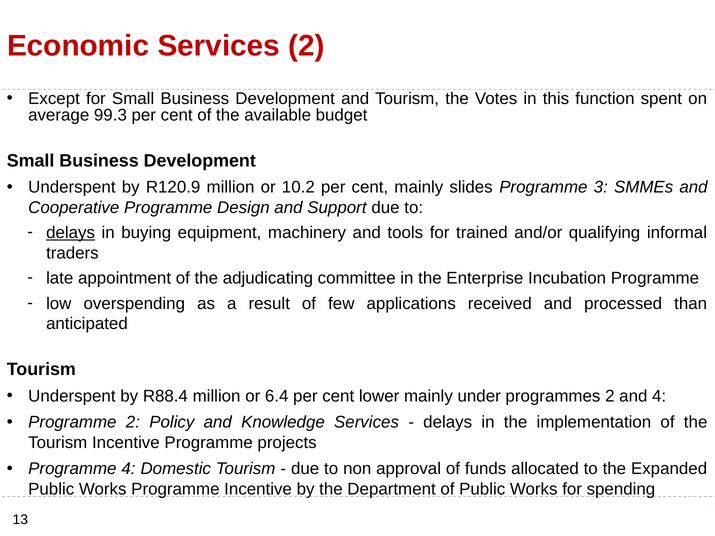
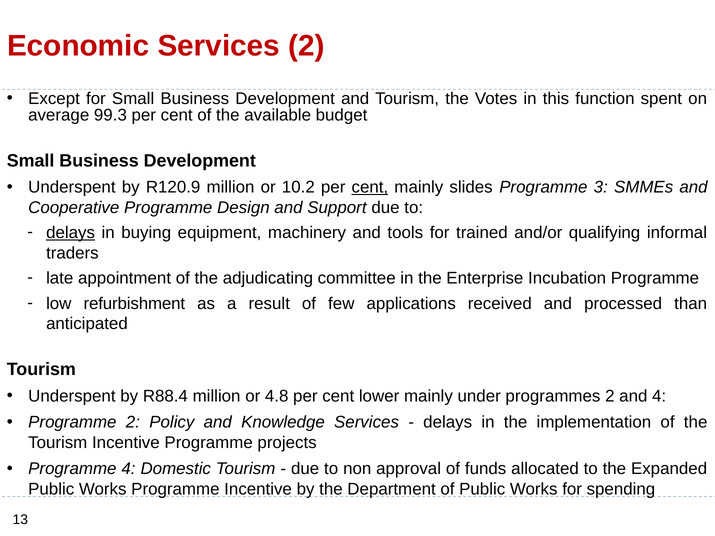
cent at (370, 187) underline: none -> present
overspending: overspending -> refurbishment
6.4: 6.4 -> 4.8
